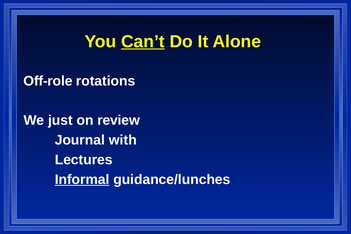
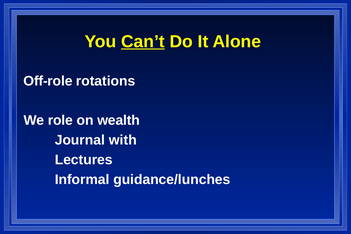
just: just -> role
review: review -> wealth
Informal underline: present -> none
